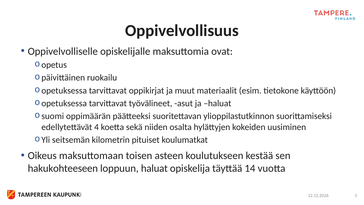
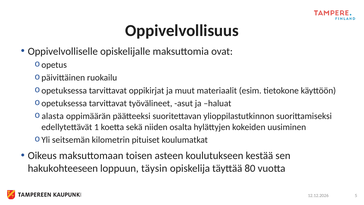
suomi: suomi -> alasta
4: 4 -> 1
loppuun haluat: haluat -> täysin
14: 14 -> 80
